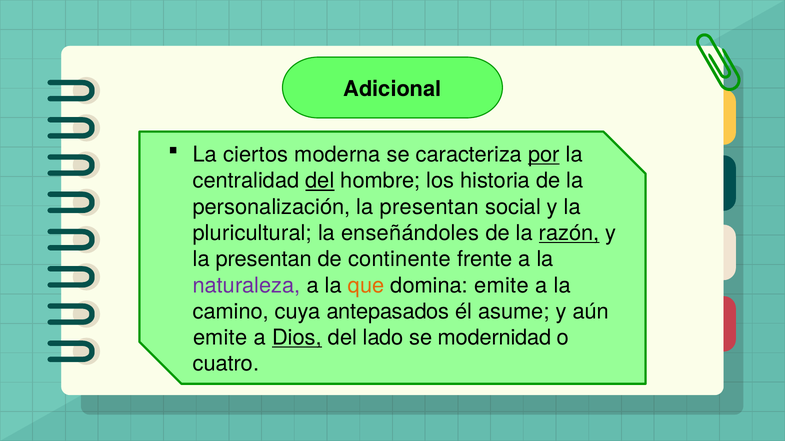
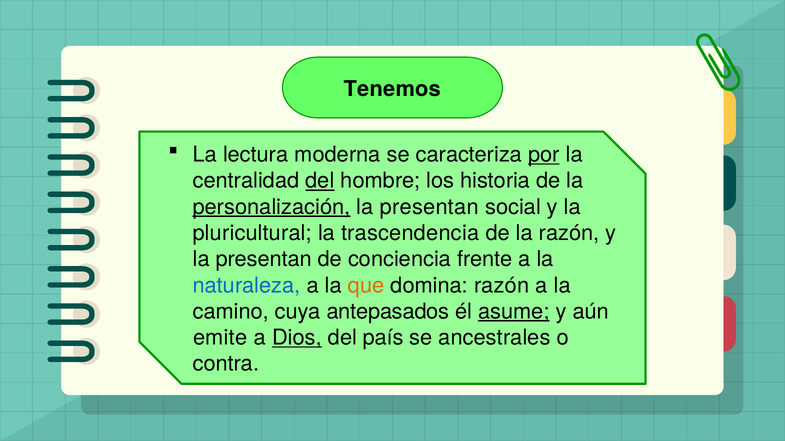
Adicional: Adicional -> Tenemos
ciertos: ciertos -> lectura
personalización underline: none -> present
enseñándoles: enseñándoles -> trascendencia
razón at (569, 233) underline: present -> none
continente: continente -> conciencia
naturaleza colour: purple -> blue
domina emite: emite -> razón
asume underline: none -> present
lado: lado -> país
modernidad: modernidad -> ancestrales
cuatro: cuatro -> contra
